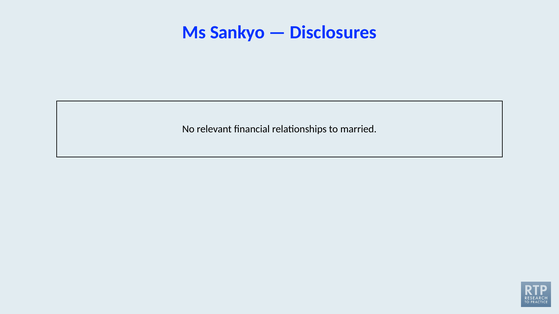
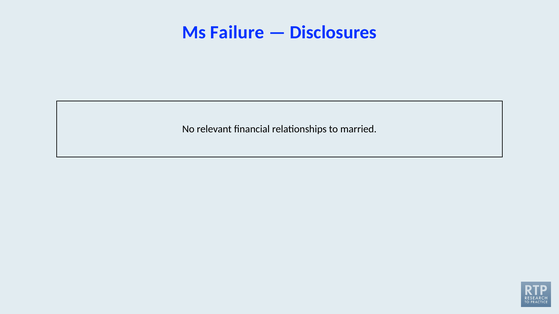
Sankyo: Sankyo -> Failure
